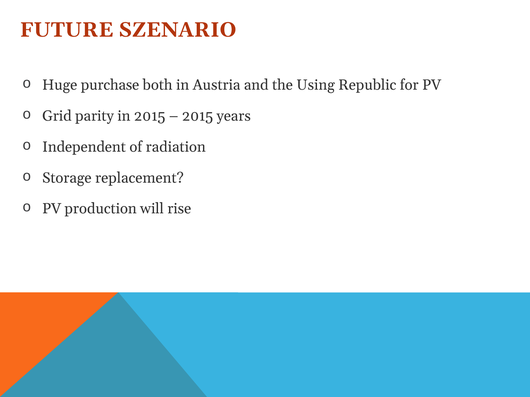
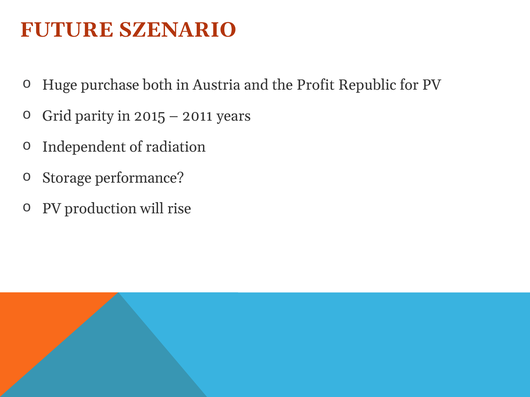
Using: Using -> Profit
2015 at (198, 116): 2015 -> 2011
replacement: replacement -> performance
